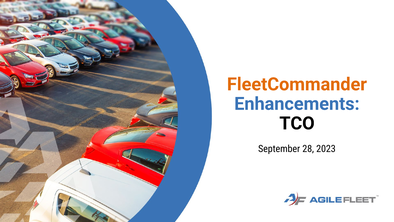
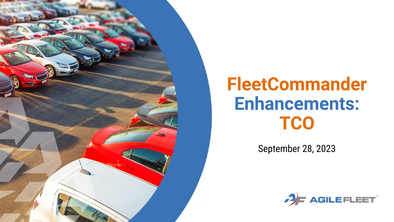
TCO colour: black -> orange
